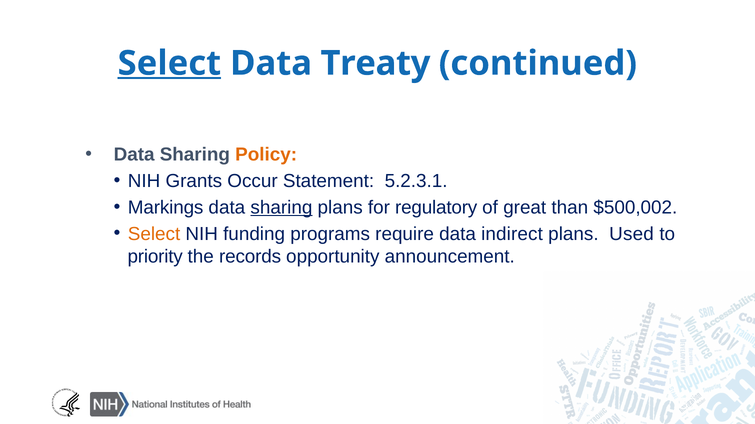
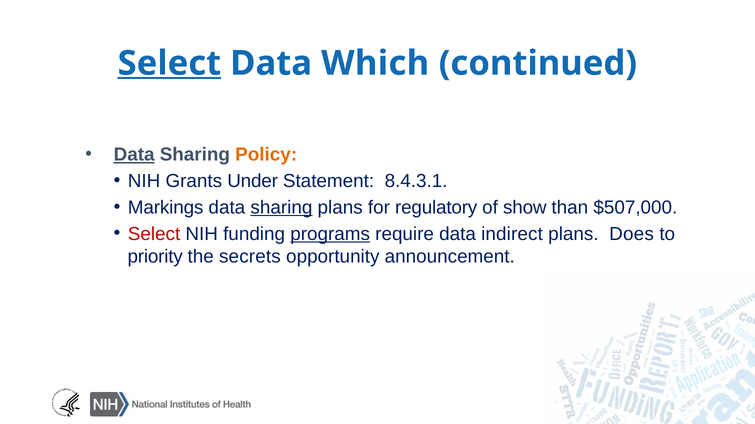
Treaty: Treaty -> Which
Data at (134, 155) underline: none -> present
Occur: Occur -> Under
5.2.3.1: 5.2.3.1 -> 8.4.3.1
great: great -> show
$500,002: $500,002 -> $507,000
Select at (154, 234) colour: orange -> red
programs underline: none -> present
Used: Used -> Does
records: records -> secrets
